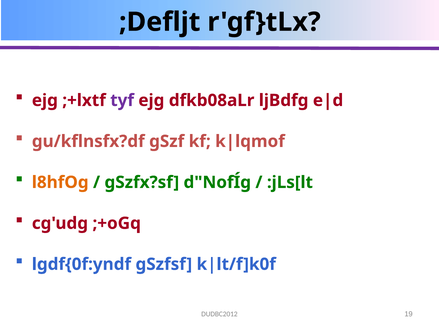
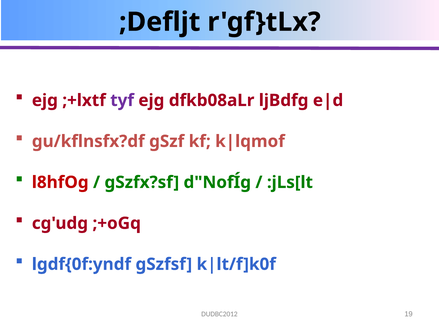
l8hfOg colour: orange -> red
